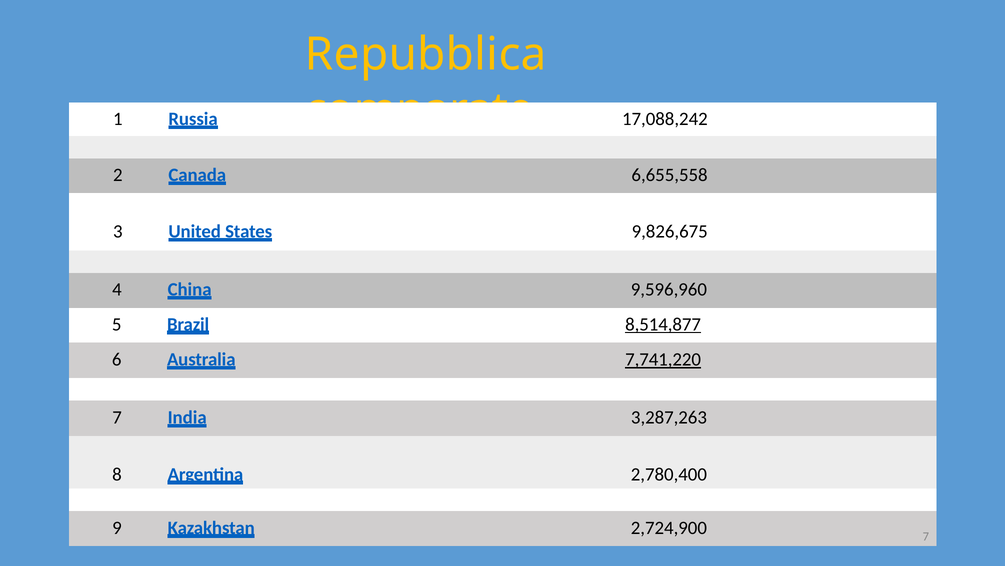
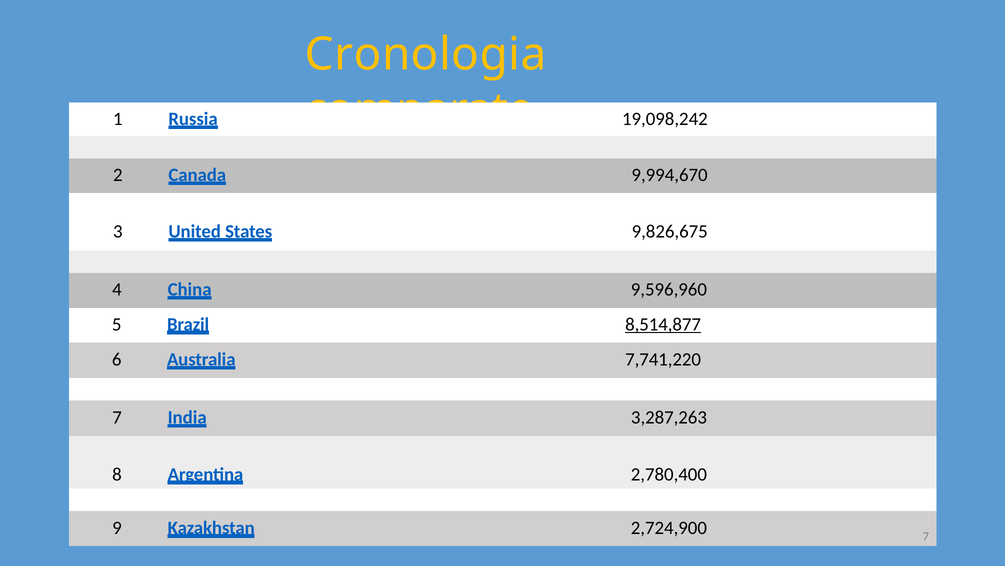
Repubblica: Repubblica -> Cronologia
17,088,242: 17,088,242 -> 19,098,242
6,655,558: 6,655,558 -> 9,994,670
7,741,220 underline: present -> none
